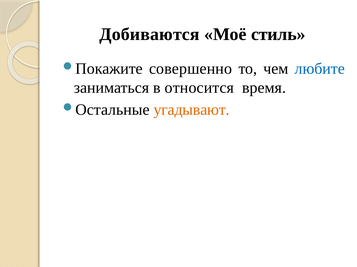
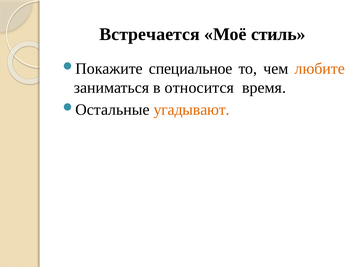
Добиваются: Добиваются -> Встречается
совершенно: совершенно -> специальное
любите colour: blue -> orange
